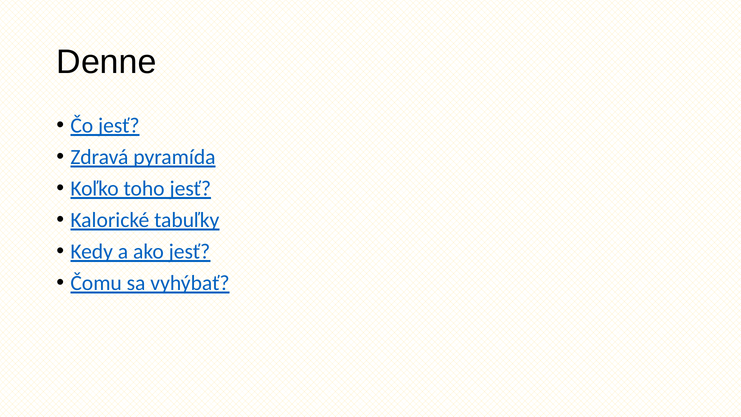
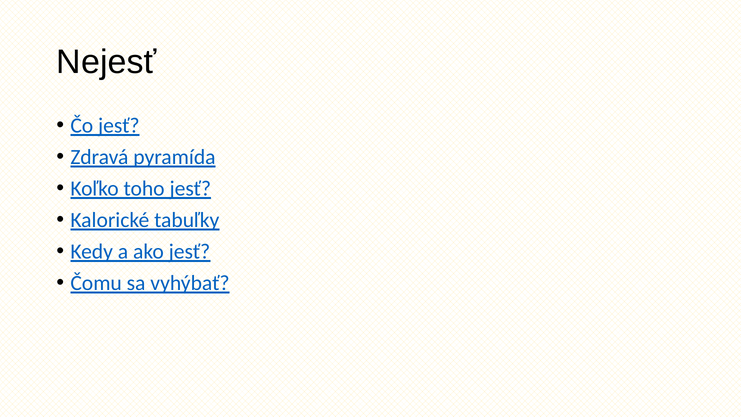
Denne: Denne -> Nejesť
